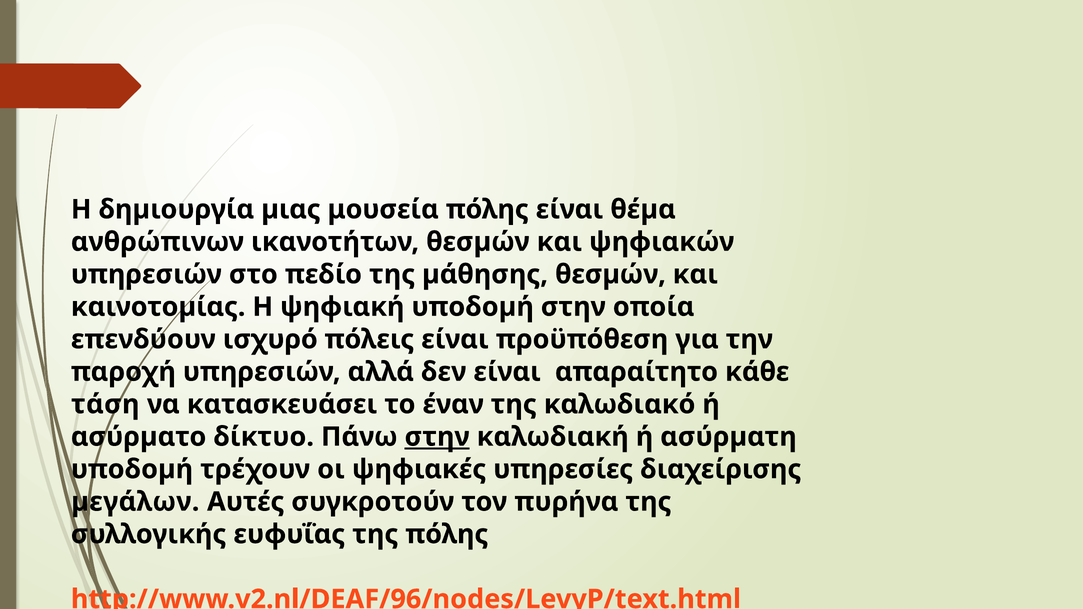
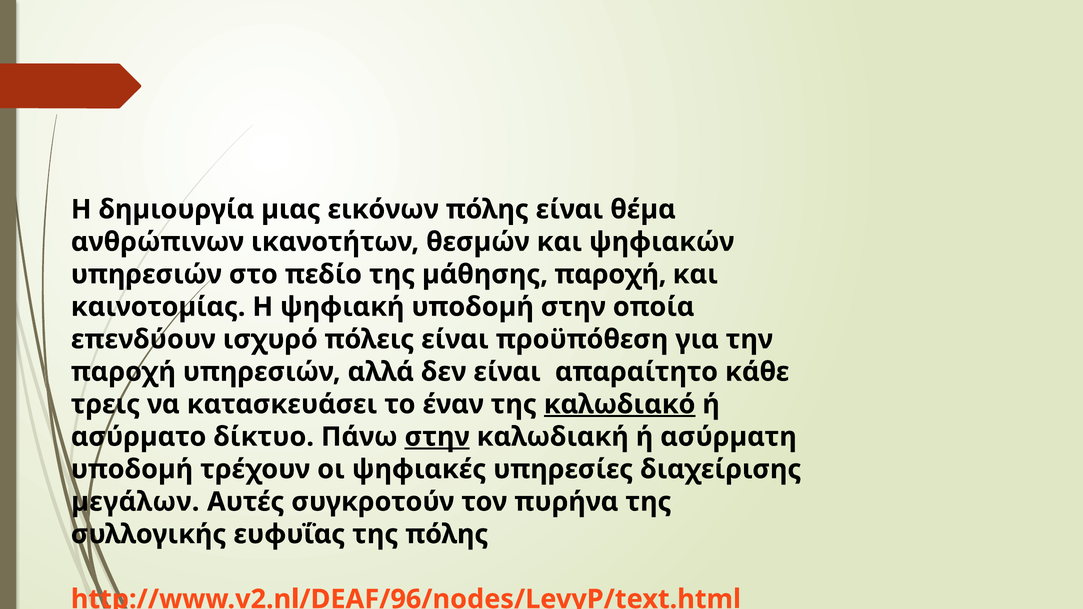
μουσεία: μουσεία -> εικόνων
µάθησης θεσµών: θεσµών -> παροχή
τάση: τάση -> τρεις
καλωδιακό underline: none -> present
